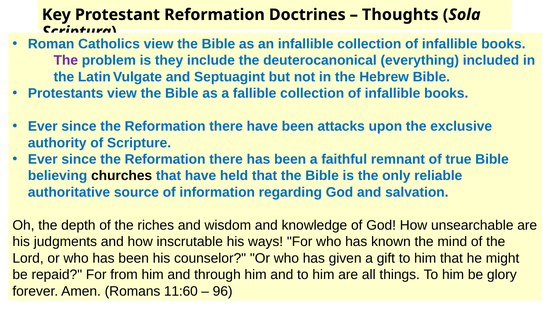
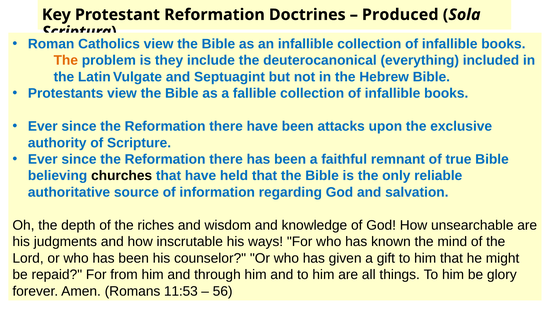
Thoughts: Thoughts -> Produced
The at (66, 60) colour: purple -> orange
11:60: 11:60 -> 11:53
96: 96 -> 56
